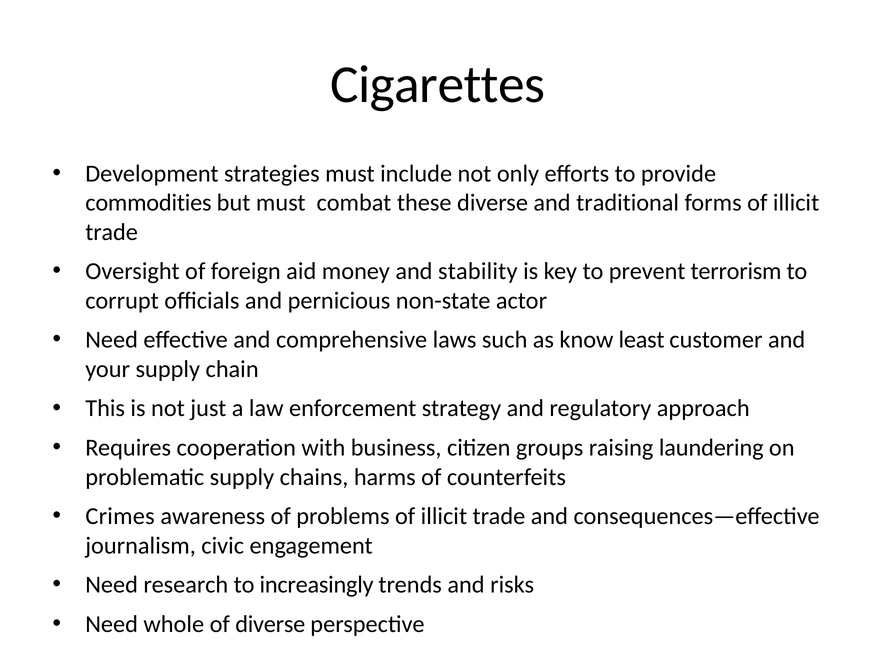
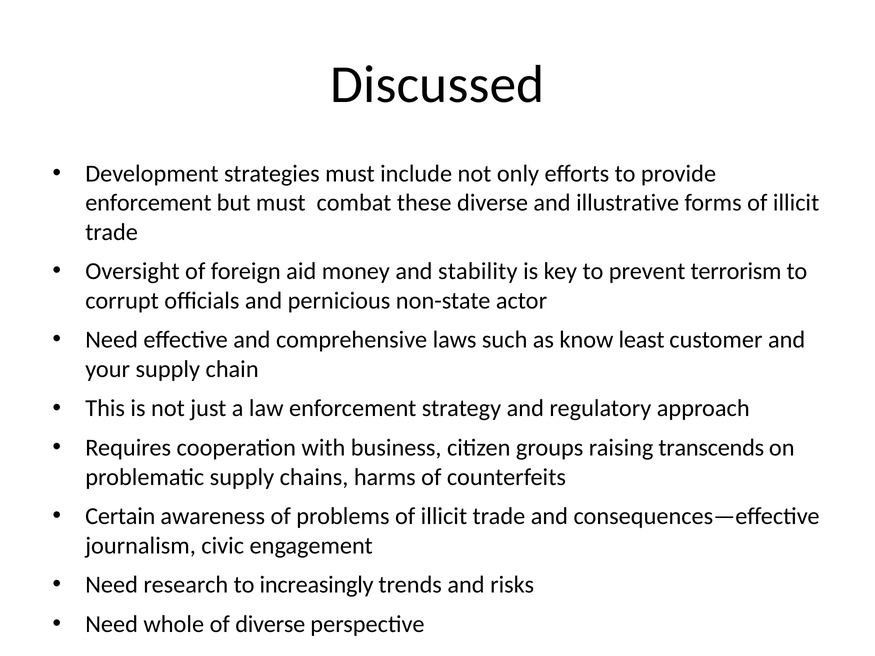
Cigarettes: Cigarettes -> Discussed
commodities at (148, 203): commodities -> enforcement
traditional: traditional -> illustrative
laundering: laundering -> transcends
Crimes: Crimes -> Certain
